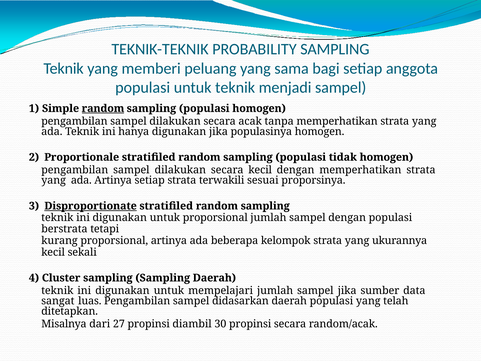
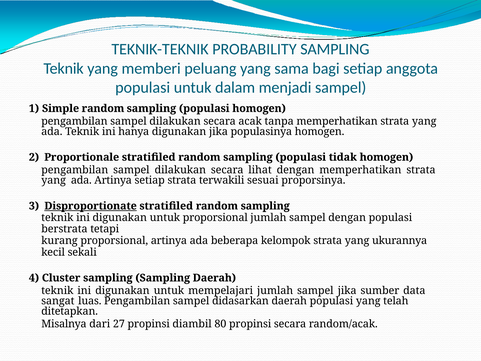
untuk teknik: teknik -> dalam
random at (103, 108) underline: present -> none
secara kecil: kecil -> lihat
30: 30 -> 80
